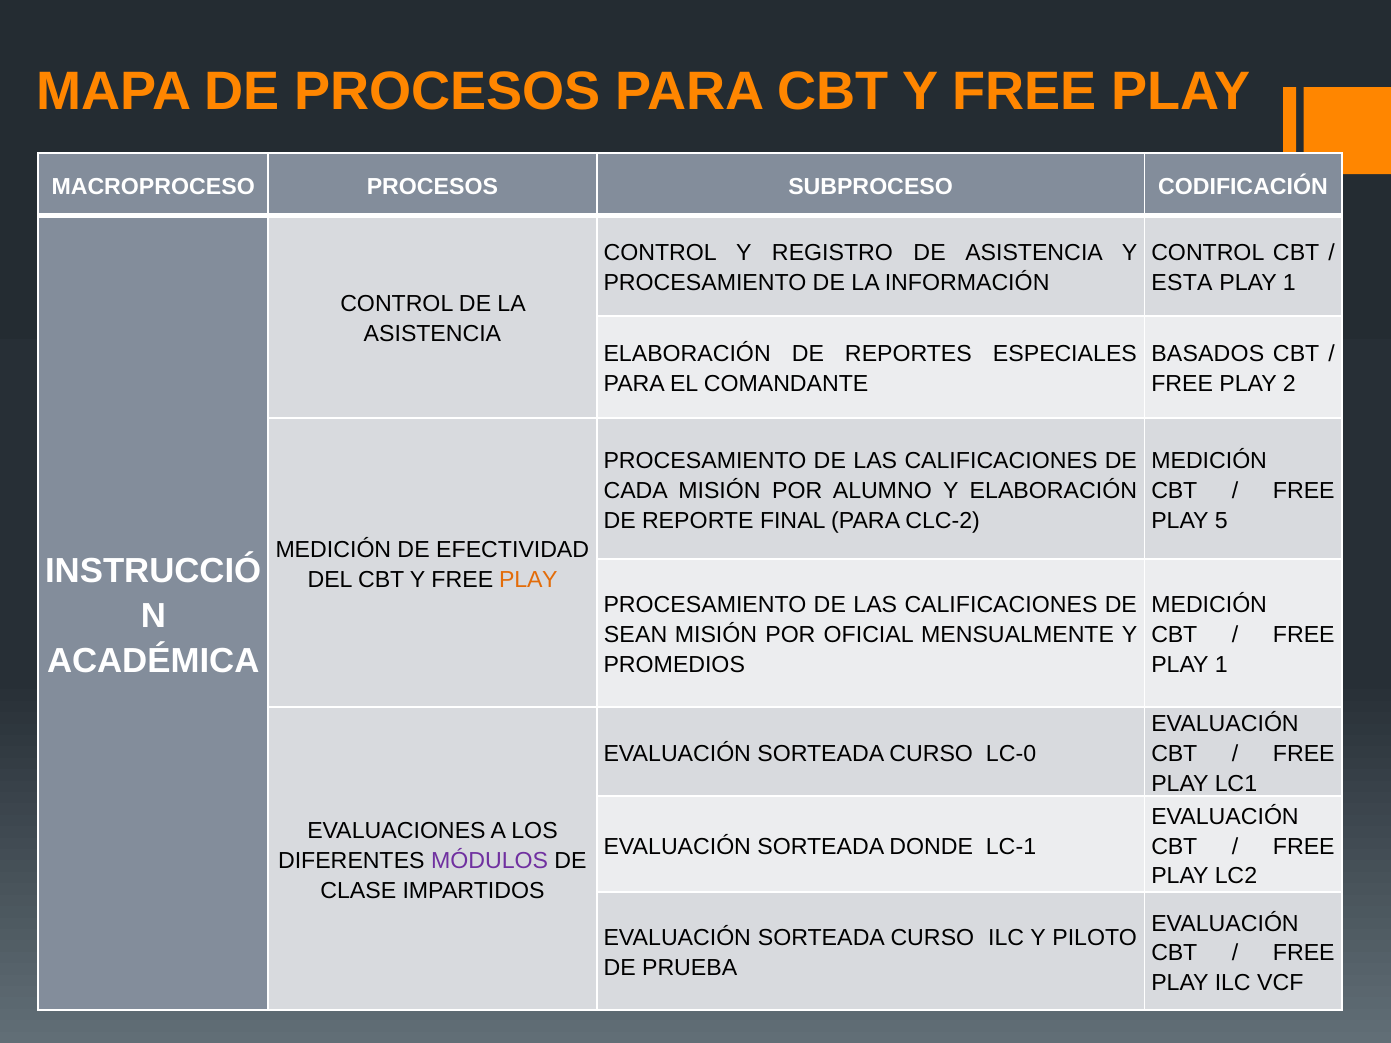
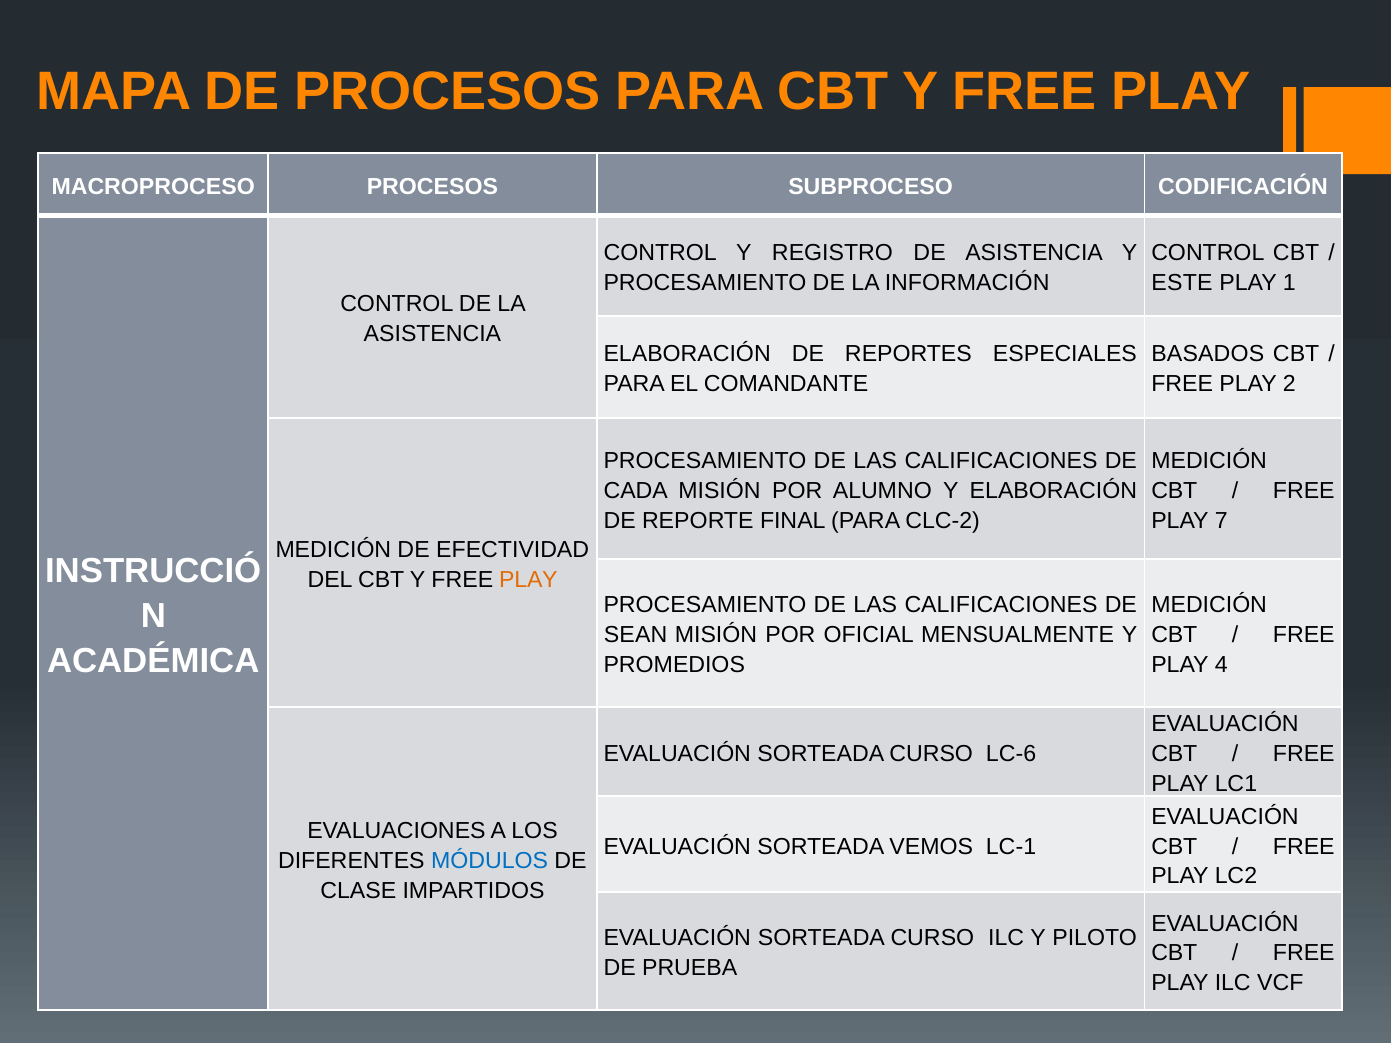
ESTA: ESTA -> ESTE
5: 5 -> 7
1 at (1221, 665): 1 -> 4
LC-0: LC-0 -> LC-6
DONDE: DONDE -> VEMOS
MÓDULOS colour: purple -> blue
